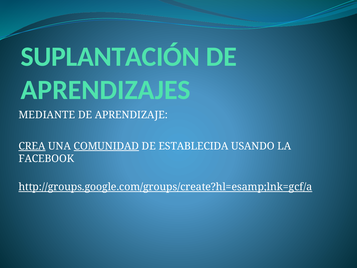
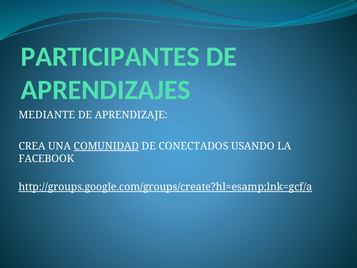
SUPLANTACIÓN: SUPLANTACIÓN -> PARTICIPANTES
CREA underline: present -> none
ESTABLECIDA: ESTABLECIDA -> CONECTADOS
